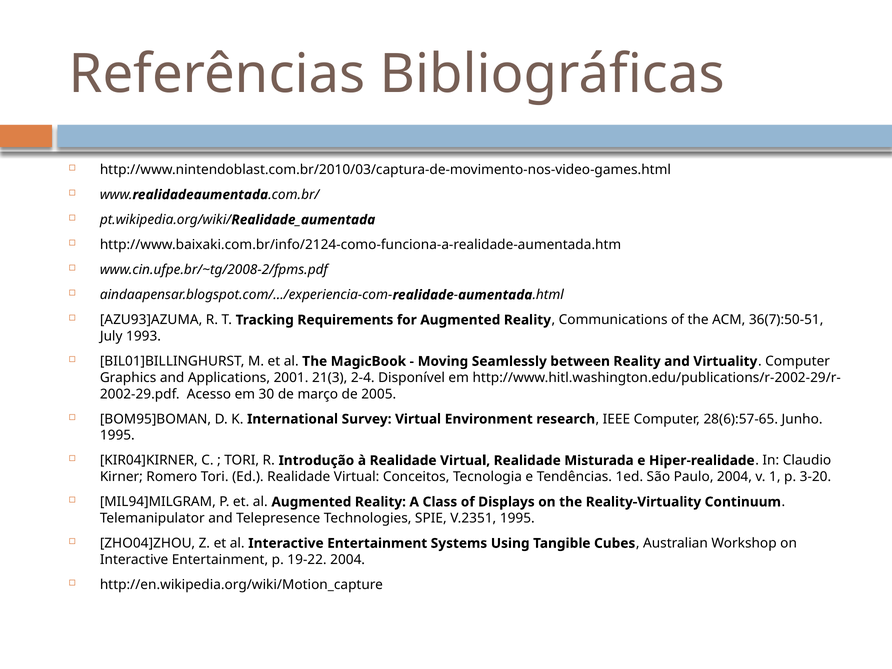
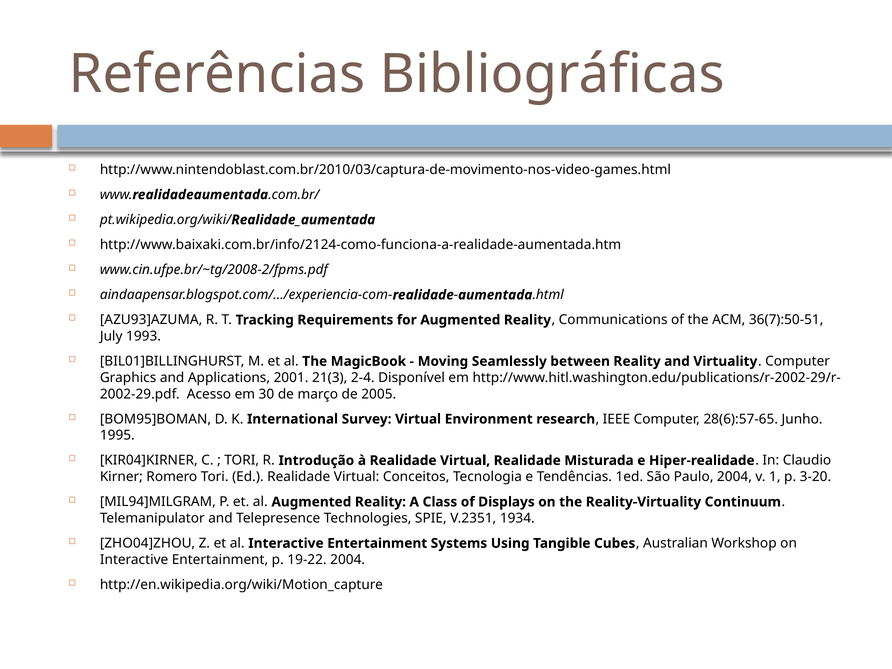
V.2351 1995: 1995 -> 1934
